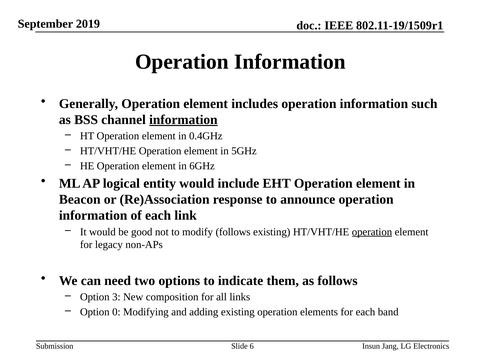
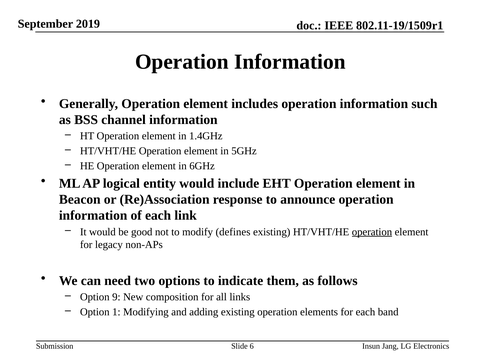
information at (183, 120) underline: present -> none
0.4GHz: 0.4GHz -> 1.4GHz
modify follows: follows -> defines
3: 3 -> 9
0: 0 -> 1
